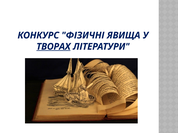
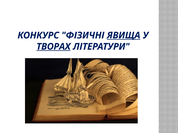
ЯВИЩА underline: none -> present
